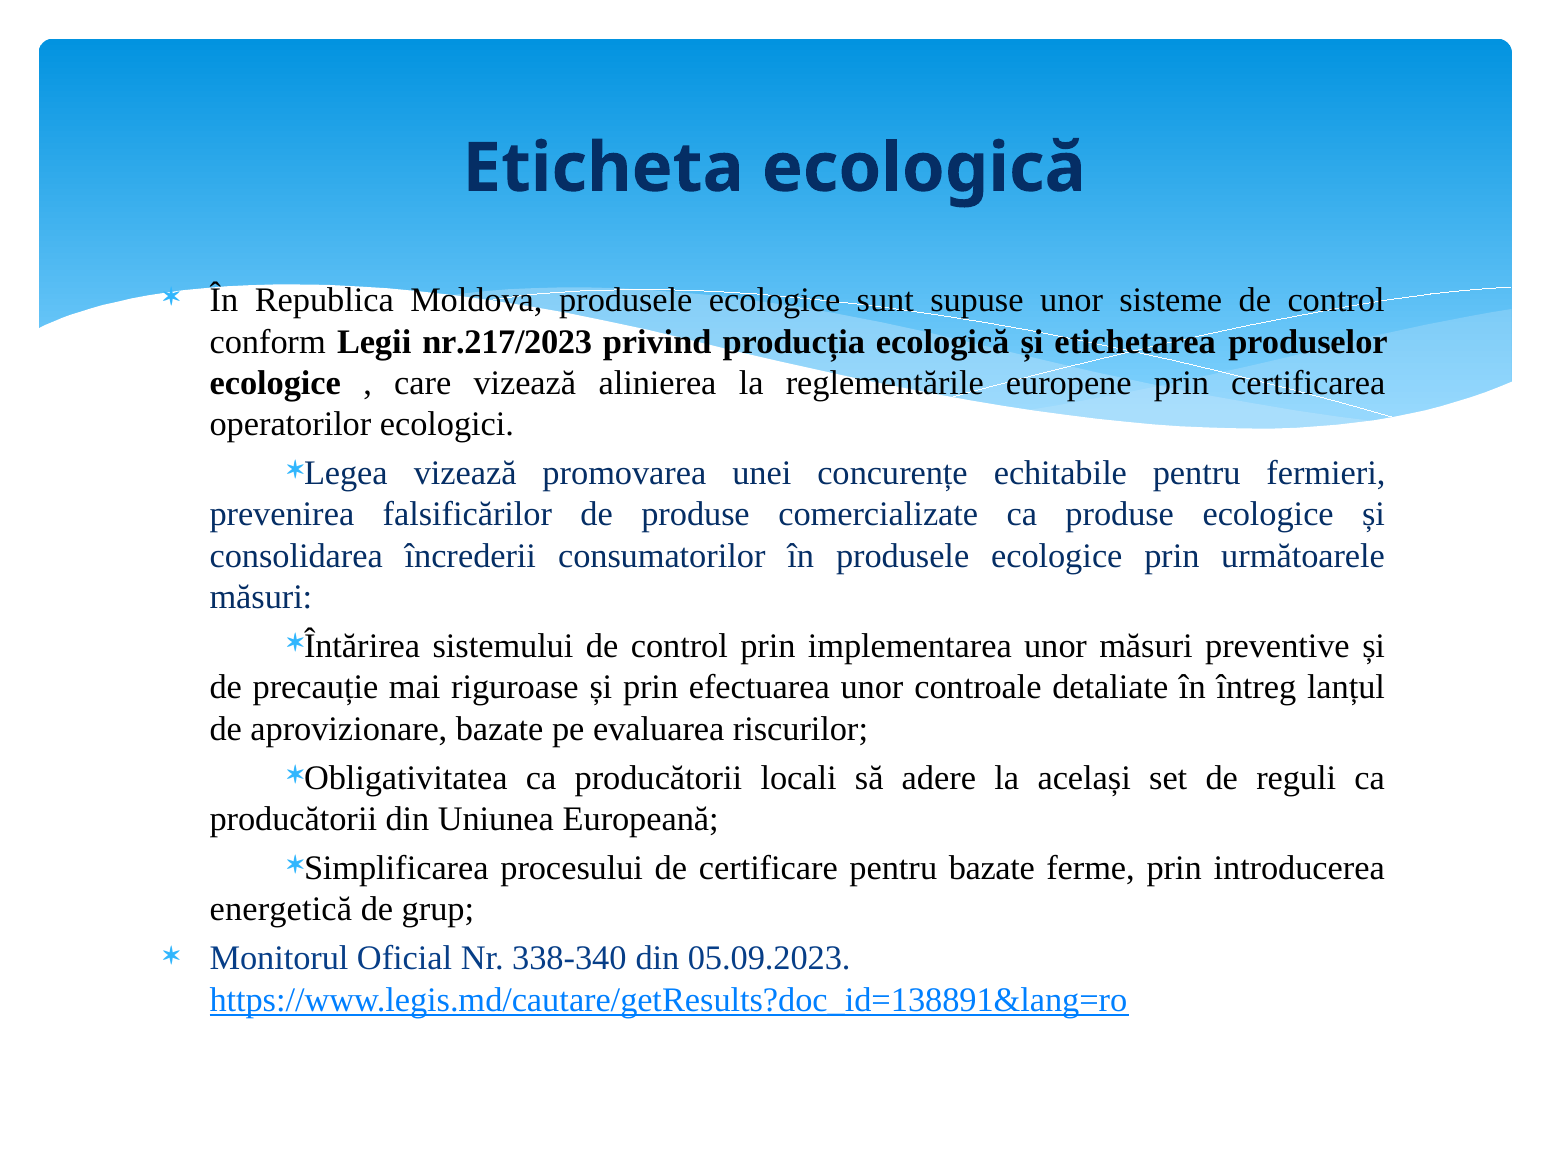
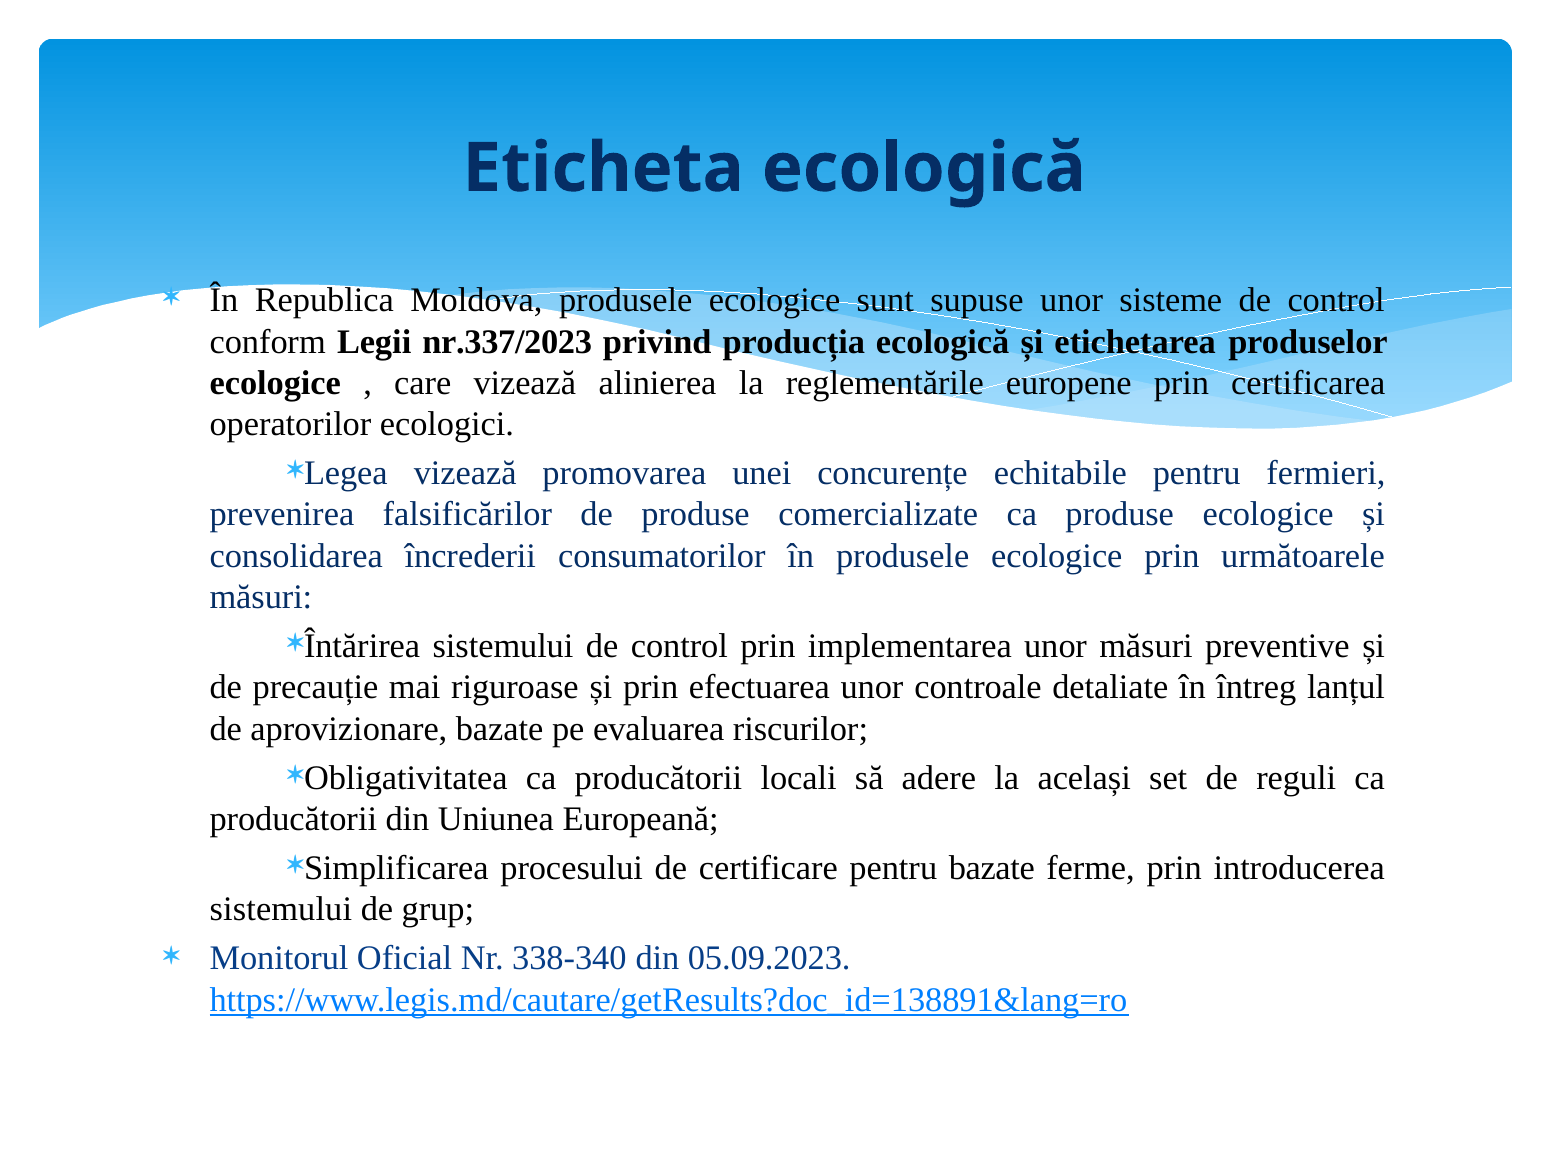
nr.217/2023: nr.217/2023 -> nr.337/2023
energetică at (281, 909): energetică -> sistemului
